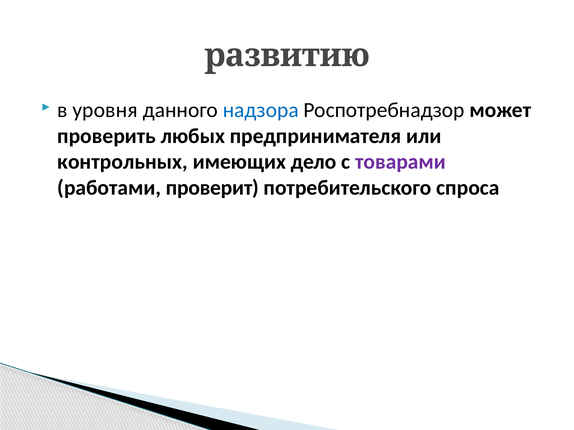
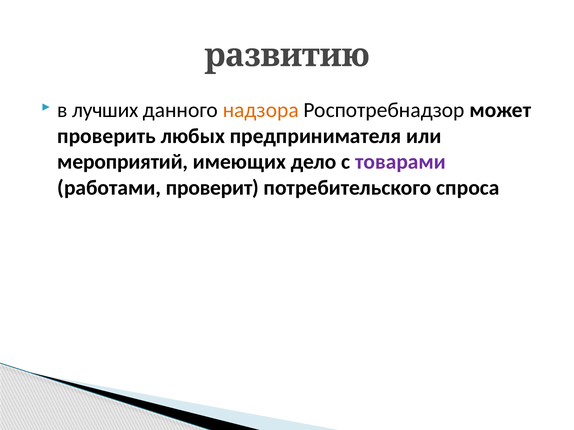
уровня: уровня -> лучших
надзора colour: blue -> orange
контрольных: контрольных -> мероприятий
